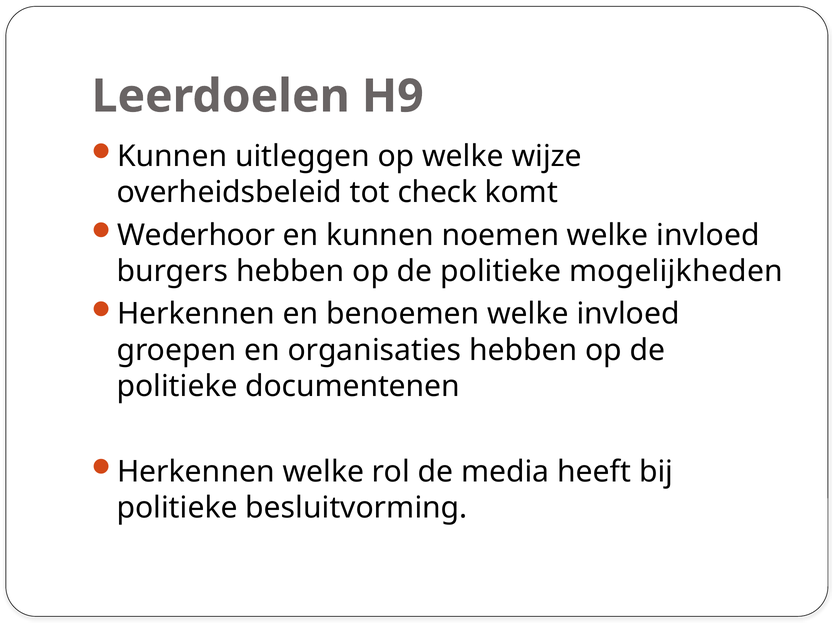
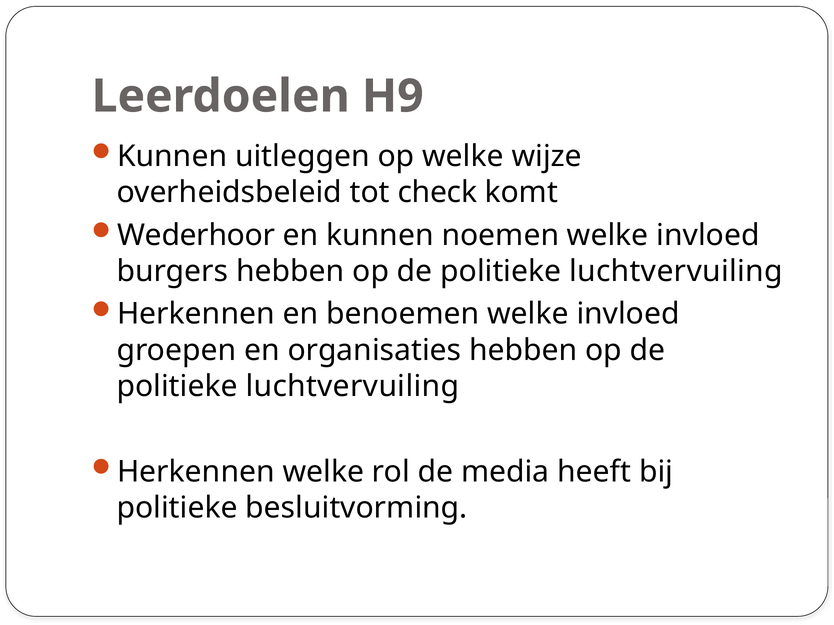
mogelijkheden at (676, 271): mogelijkheden -> luchtvervuiling
documentenen at (353, 387): documentenen -> luchtvervuiling
